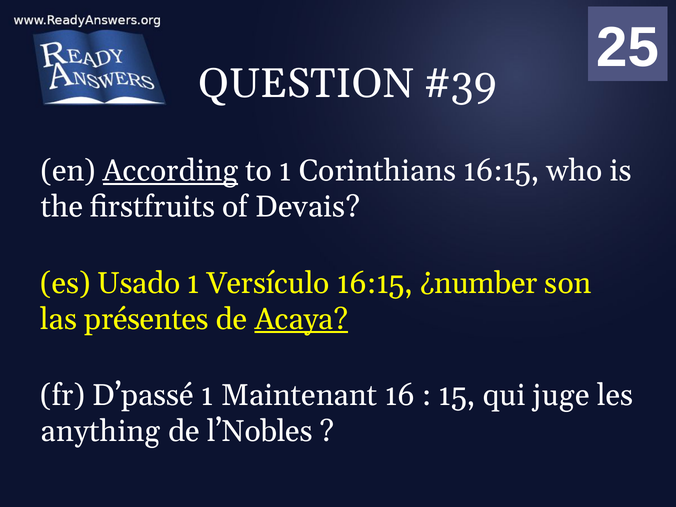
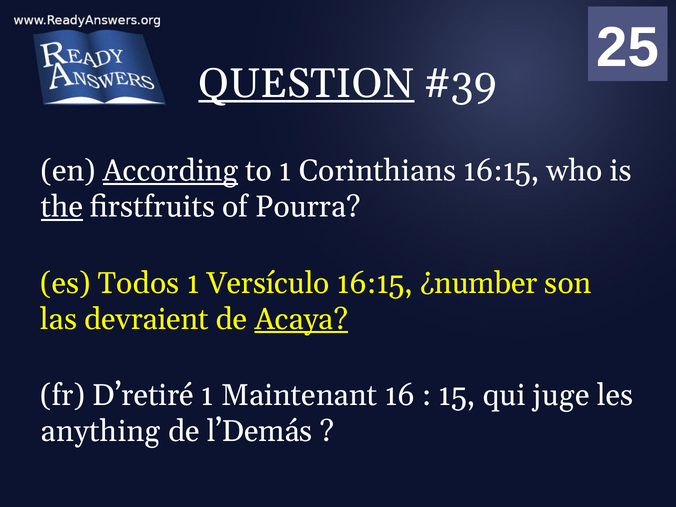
QUESTION underline: none -> present
the underline: none -> present
Devais: Devais -> Pourra
Usado: Usado -> Todos
présentes: présentes -> devraient
D’passé: D’passé -> D’retiré
l’Nobles: l’Nobles -> l’Demás
